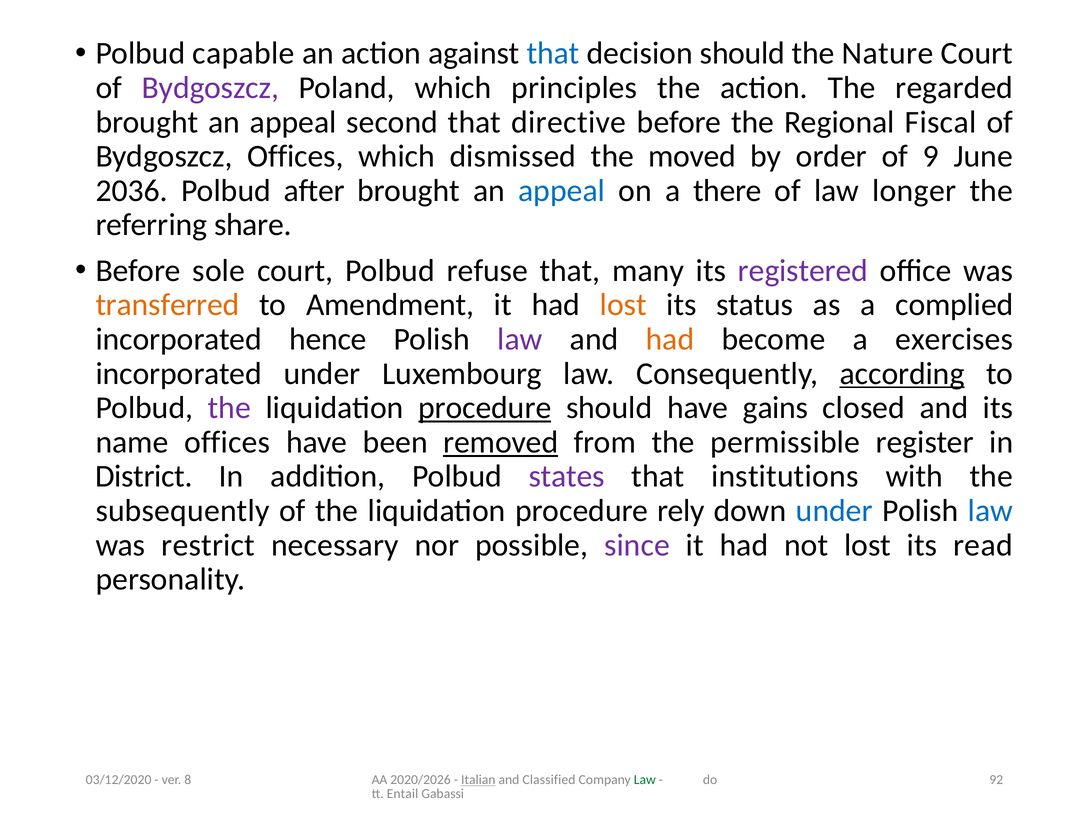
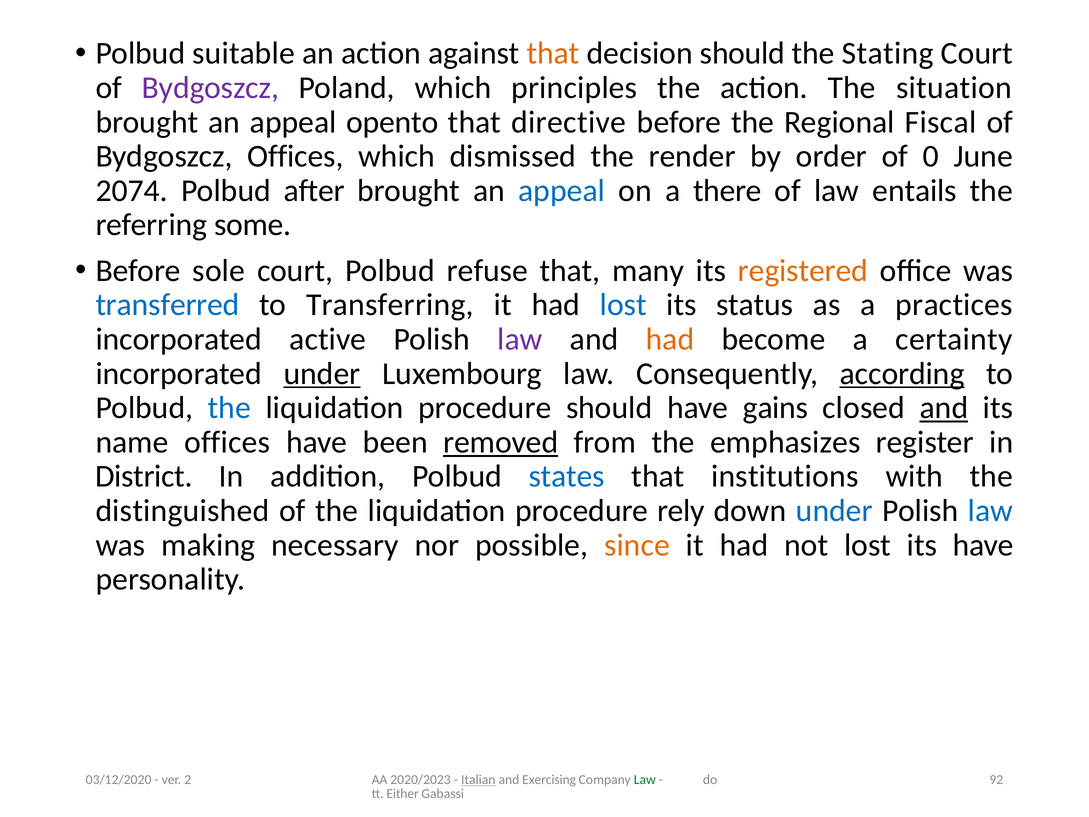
capable: capable -> suitable
that at (553, 53) colour: blue -> orange
Nature: Nature -> Stating
regarded: regarded -> situation
second: second -> opento
moved: moved -> render
9: 9 -> 0
2036: 2036 -> 2074
longer: longer -> entails
share: share -> some
registered colour: purple -> orange
transferred colour: orange -> blue
Amendment: Amendment -> Transferring
lost at (623, 305) colour: orange -> blue
complied: complied -> practices
hence: hence -> active
exercises: exercises -> certainty
under at (322, 373) underline: none -> present
the at (229, 408) colour: purple -> blue
procedure at (485, 408) underline: present -> none
and at (944, 408) underline: none -> present
permissible: permissible -> emphasizes
states colour: purple -> blue
subsequently: subsequently -> distinguished
restrict: restrict -> making
since colour: purple -> orange
its read: read -> have
2020/2026: 2020/2026 -> 2020/2023
Classified: Classified -> Exercising
8: 8 -> 2
Entail: Entail -> Either
